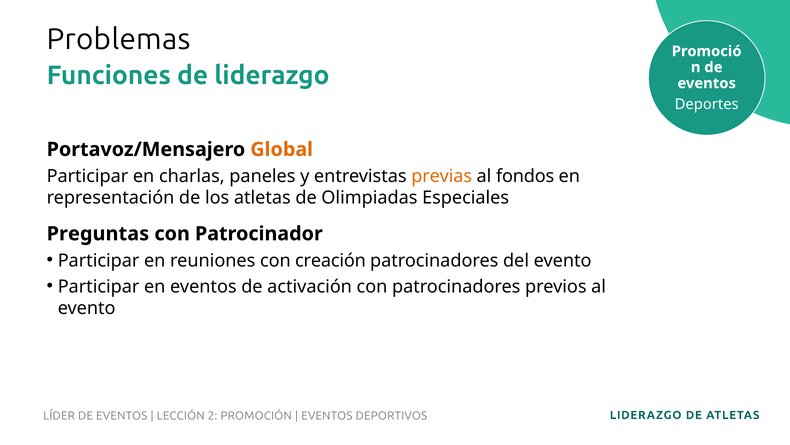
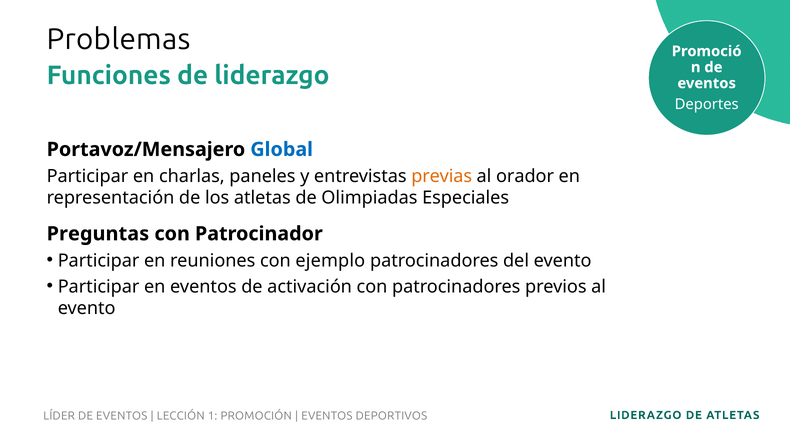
Global colour: orange -> blue
fondos: fondos -> orador
creación: creación -> ejemplo
2: 2 -> 1
